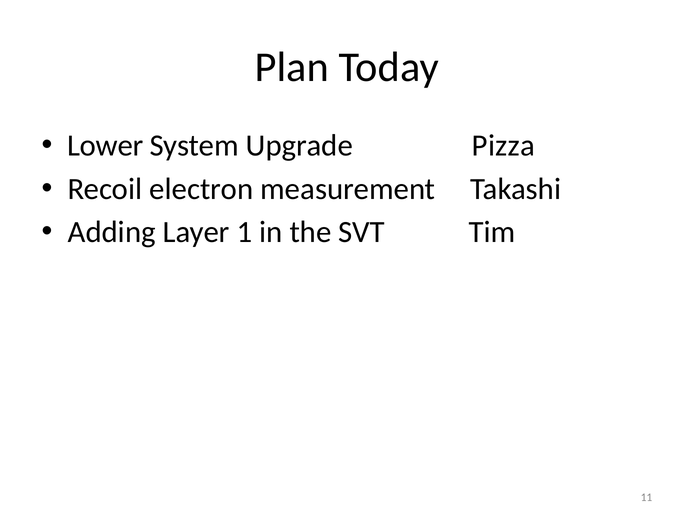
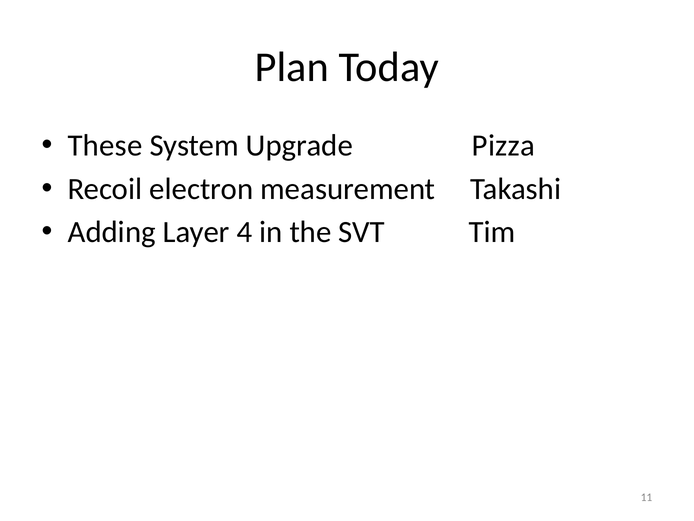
Lower: Lower -> These
1: 1 -> 4
